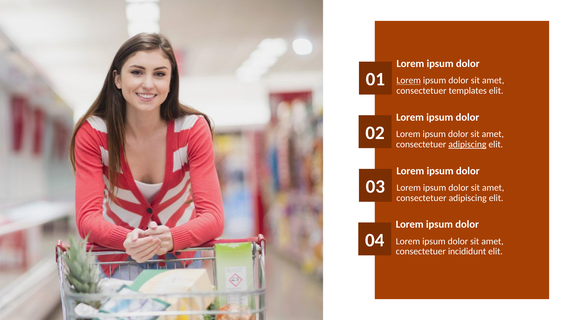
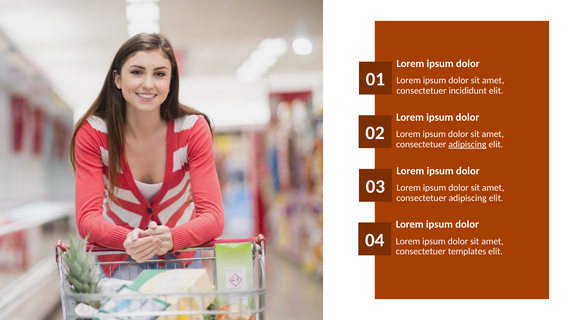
Lorem at (409, 80) underline: present -> none
templates: templates -> incididunt
incididunt: incididunt -> templates
